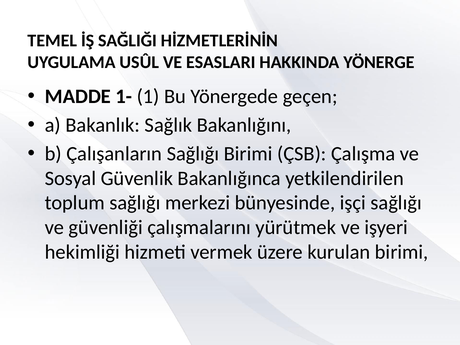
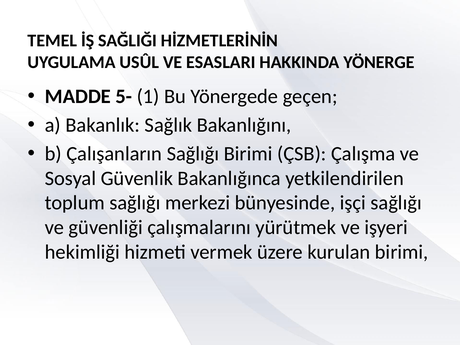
1-: 1- -> 5-
